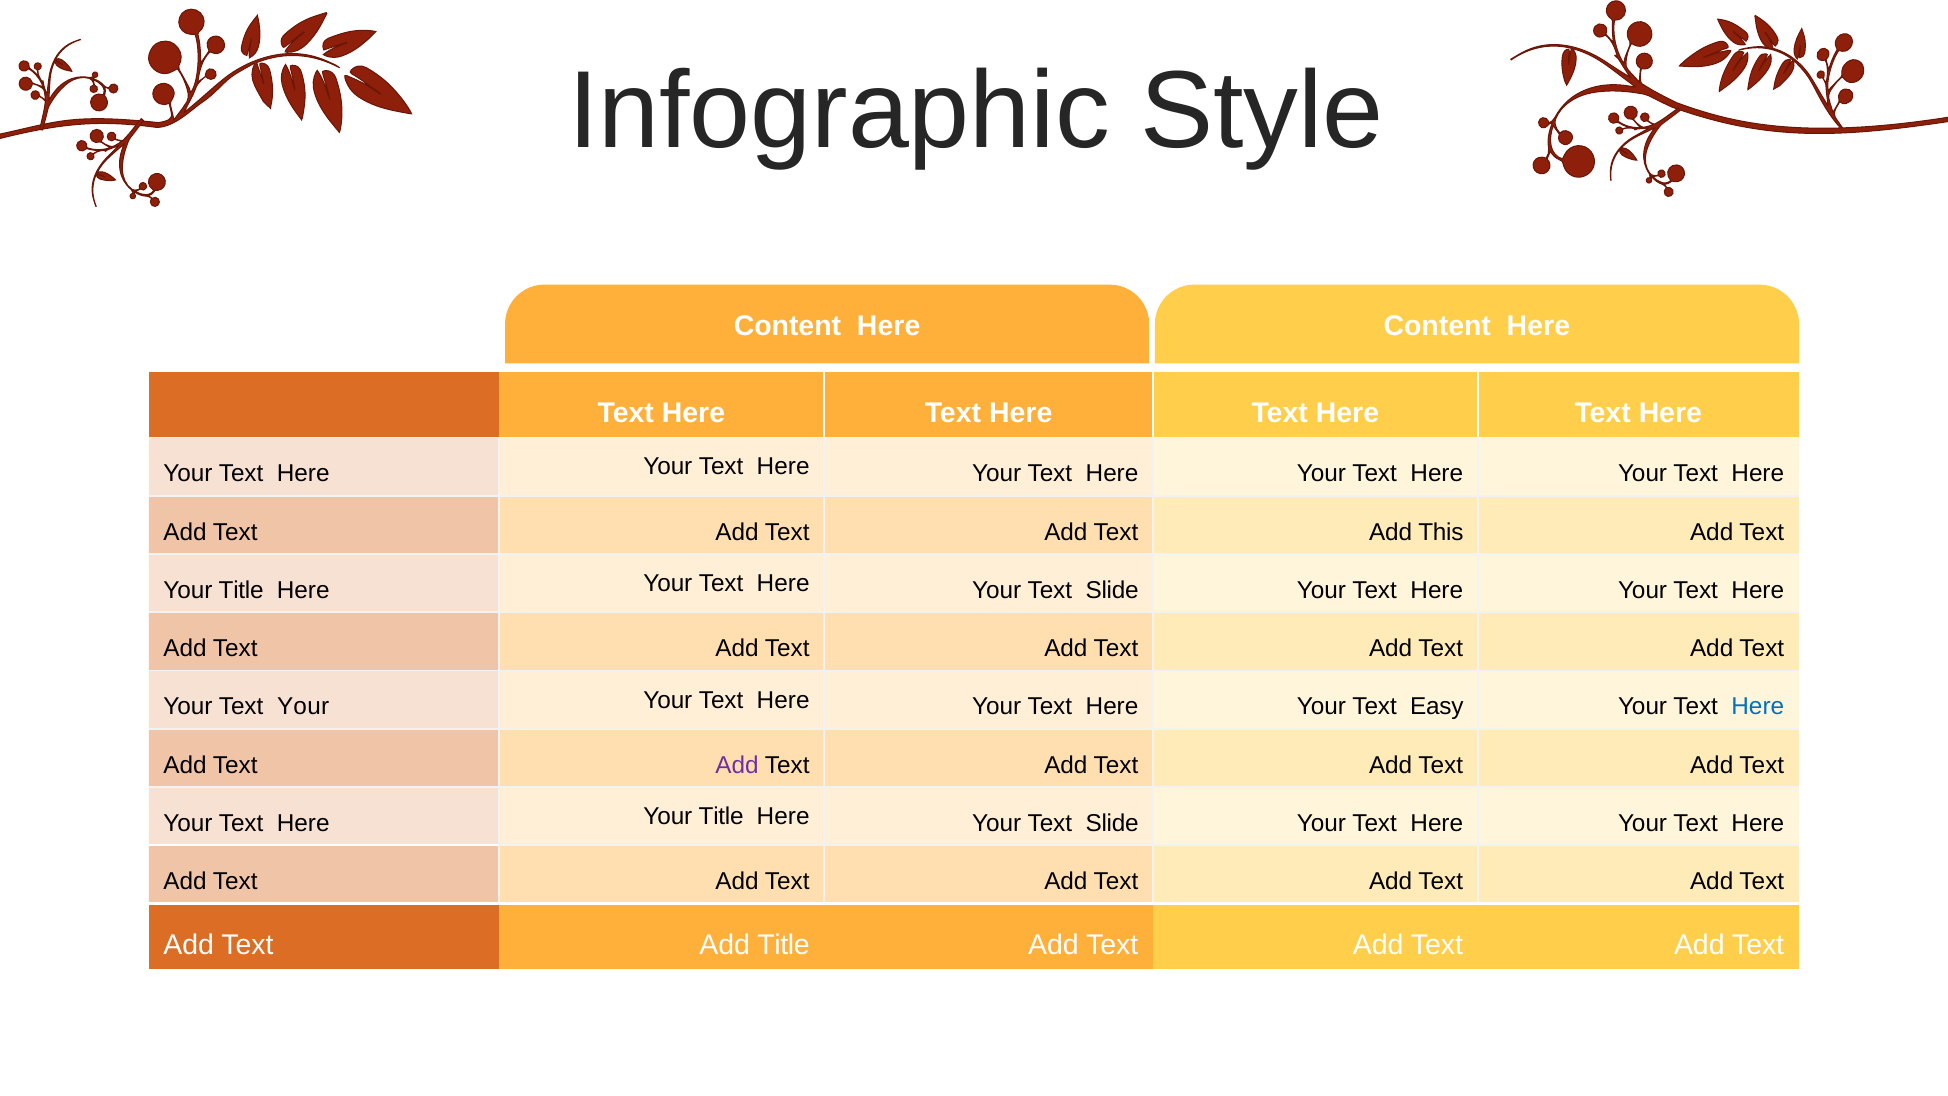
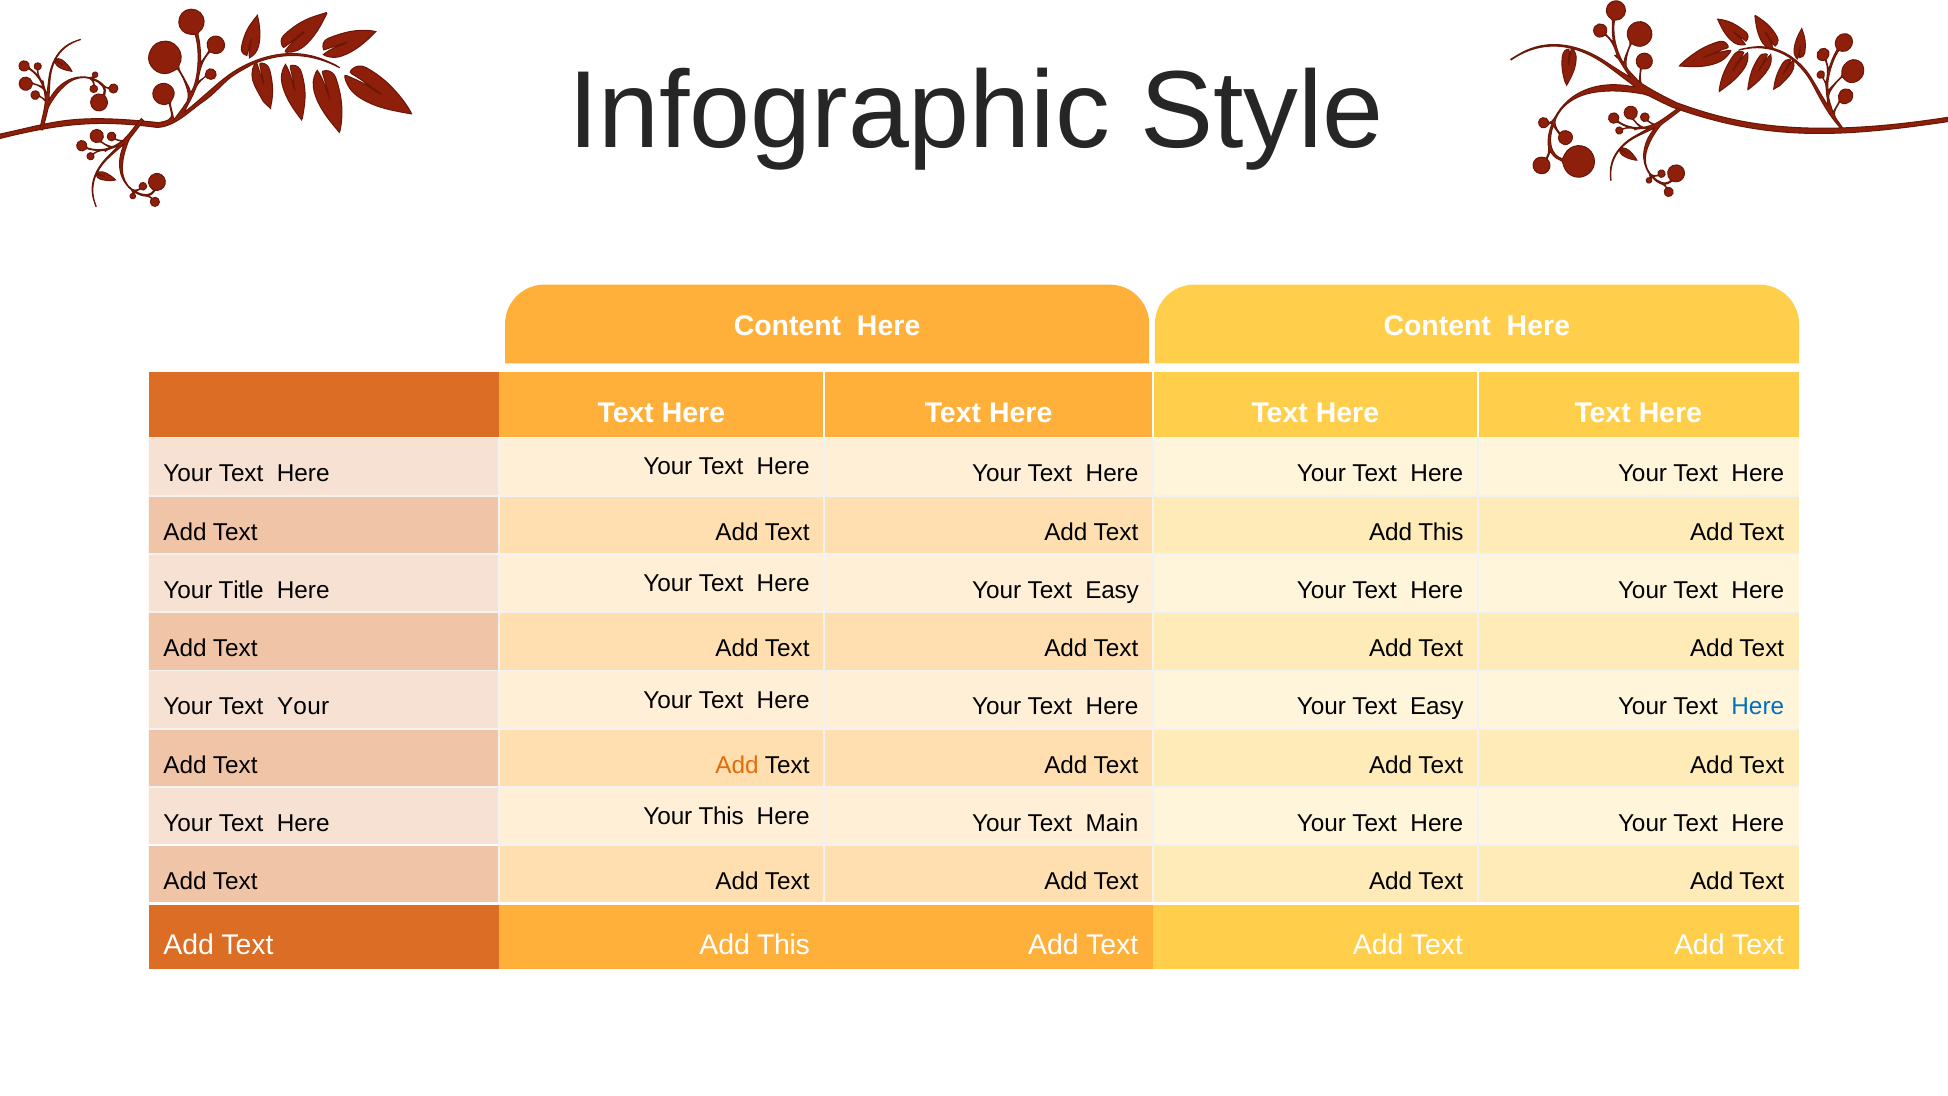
Slide at (1112, 590): Slide -> Easy
Add at (737, 765) colour: purple -> orange
Here Your Title: Title -> This
Slide at (1112, 823): Slide -> Main
Title at (783, 945): Title -> This
